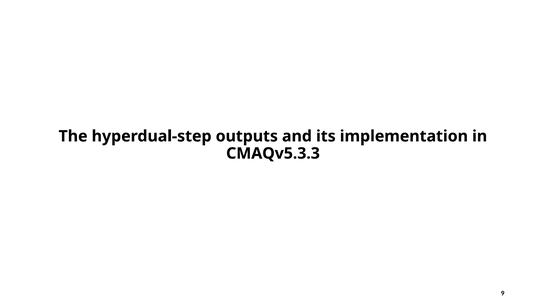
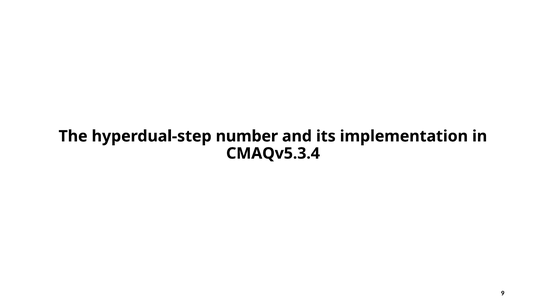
outputs: outputs -> number
CMAQv5.3.3: CMAQv5.3.3 -> CMAQv5.3.4
